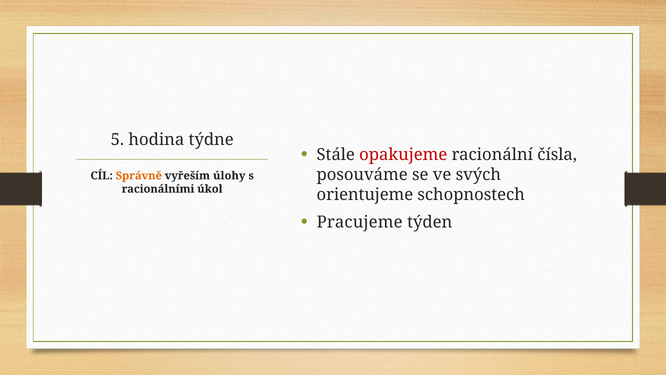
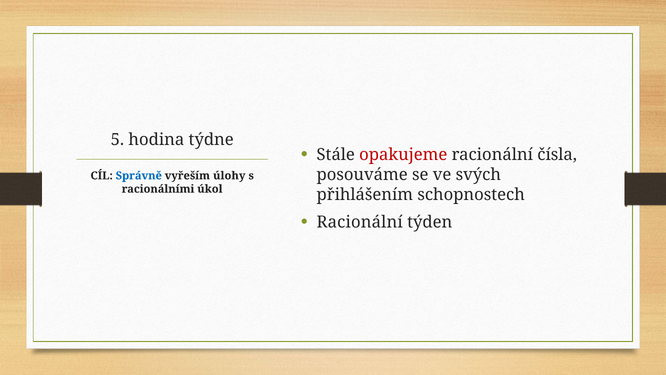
Správně colour: orange -> blue
orientujeme: orientujeme -> přihlášením
Pracujeme at (360, 222): Pracujeme -> Racionální
